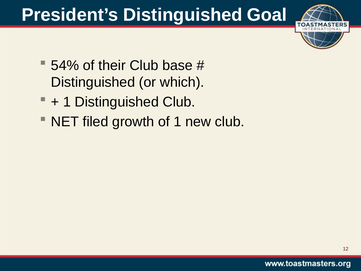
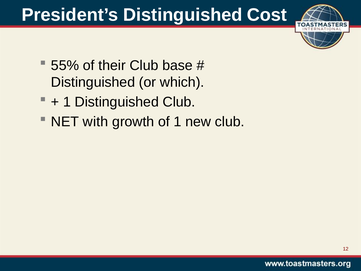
Goal: Goal -> Cost
54%: 54% -> 55%
filed: filed -> with
